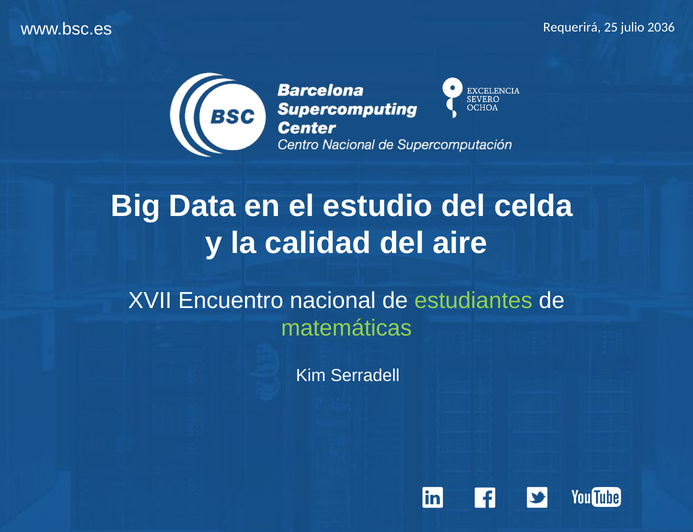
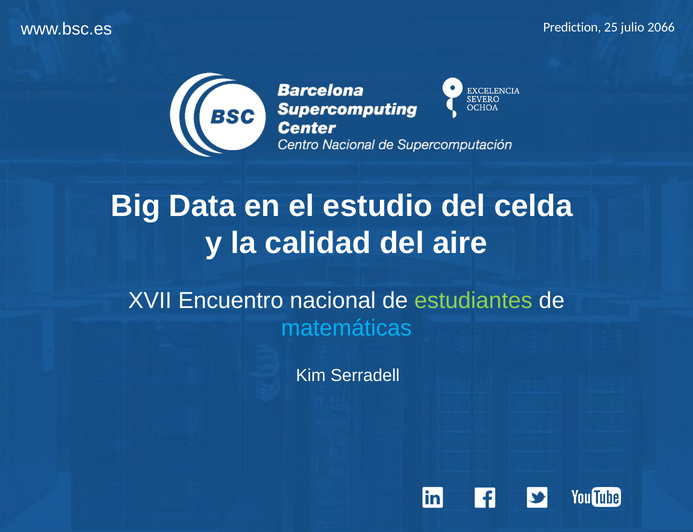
Requerirá: Requerirá -> Prediction
2036: 2036 -> 2066
matemáticas colour: light green -> light blue
